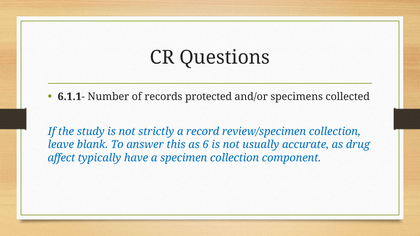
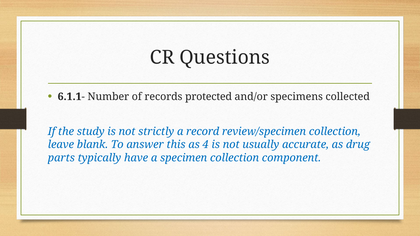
6: 6 -> 4
affect: affect -> parts
